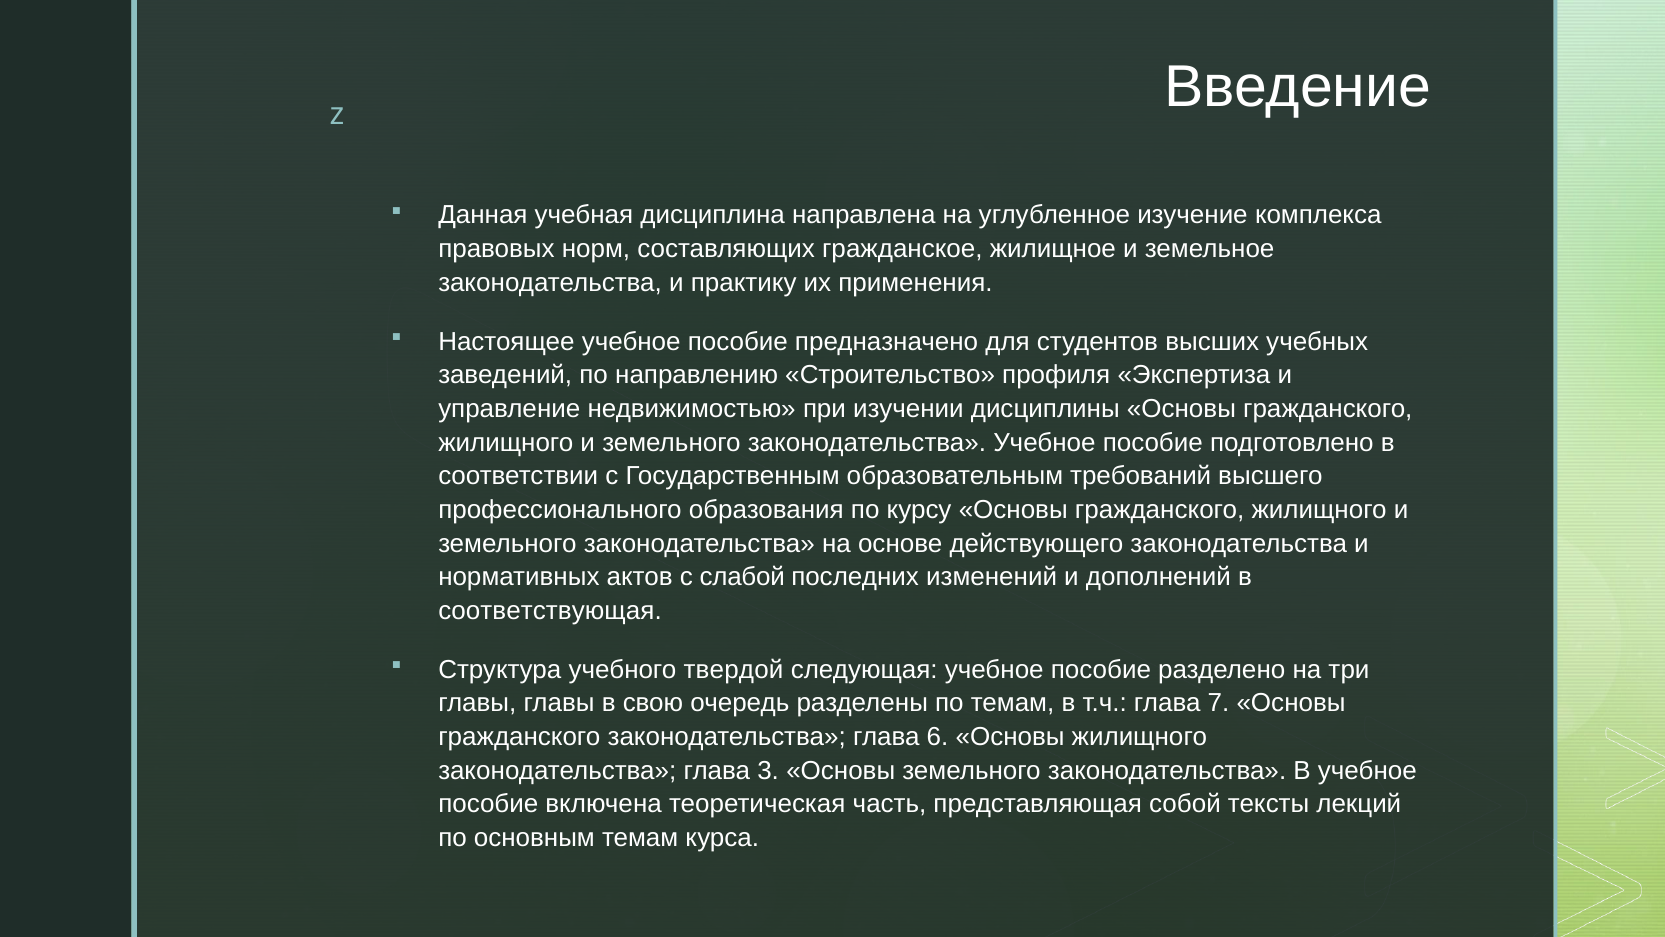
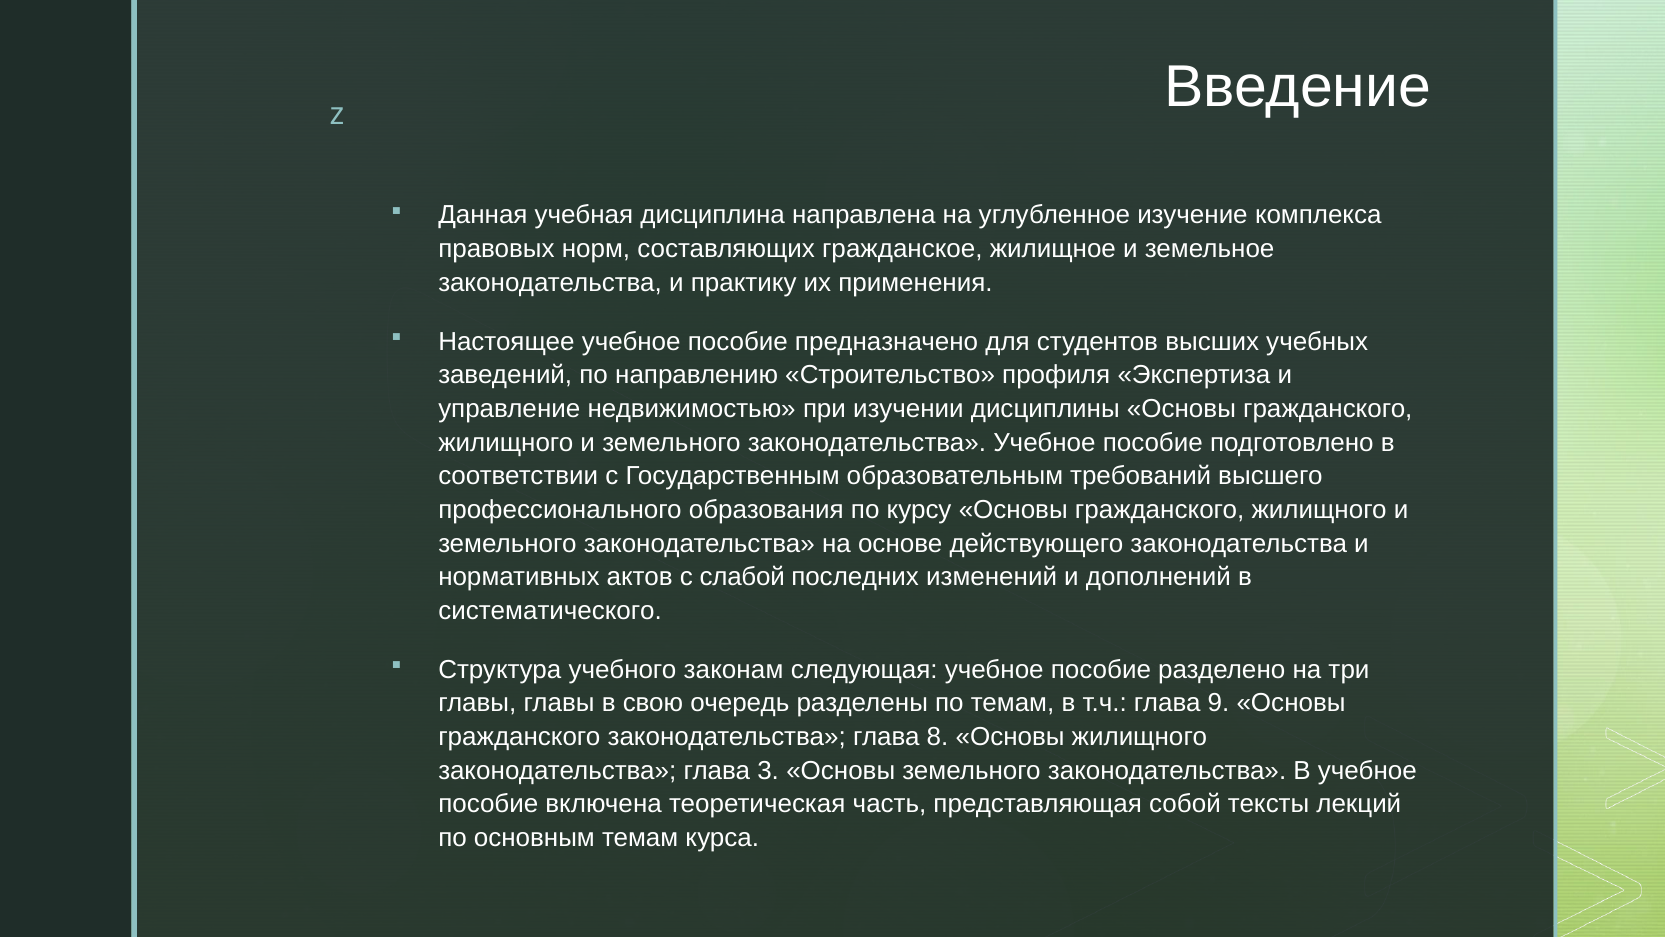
соответствующая: соответствующая -> систематического
твердой: твердой -> законам
7: 7 -> 9
6: 6 -> 8
